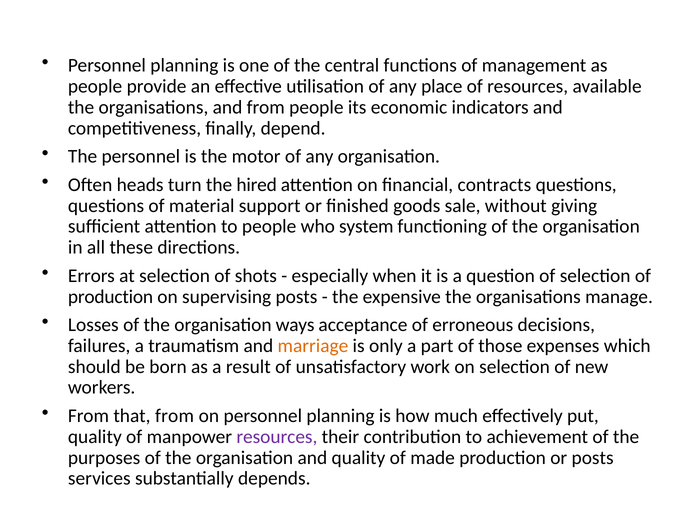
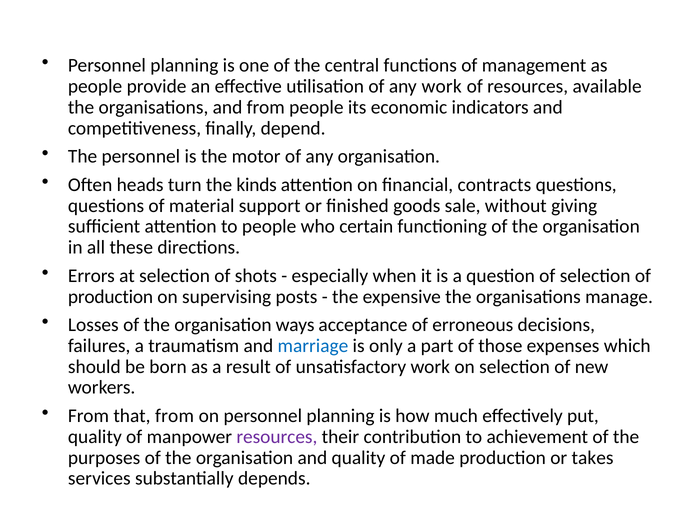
any place: place -> work
hired: hired -> kinds
system: system -> certain
marriage colour: orange -> blue
or posts: posts -> takes
